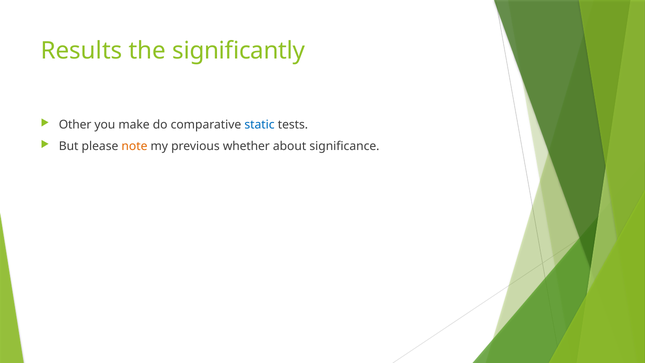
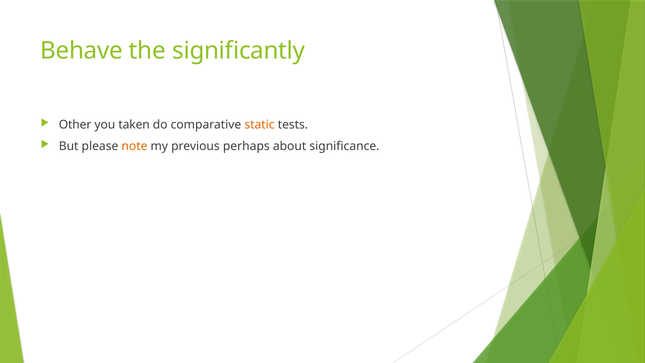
Results: Results -> Behave
make: make -> taken
static colour: blue -> orange
whether: whether -> perhaps
